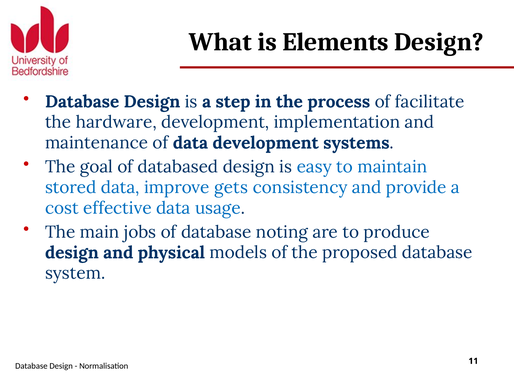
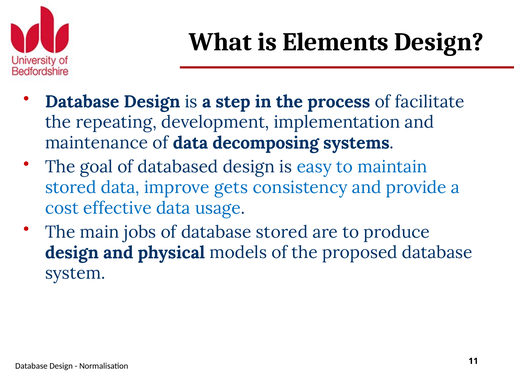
hardware: hardware -> repeating
data development: development -> decomposing
database noting: noting -> stored
